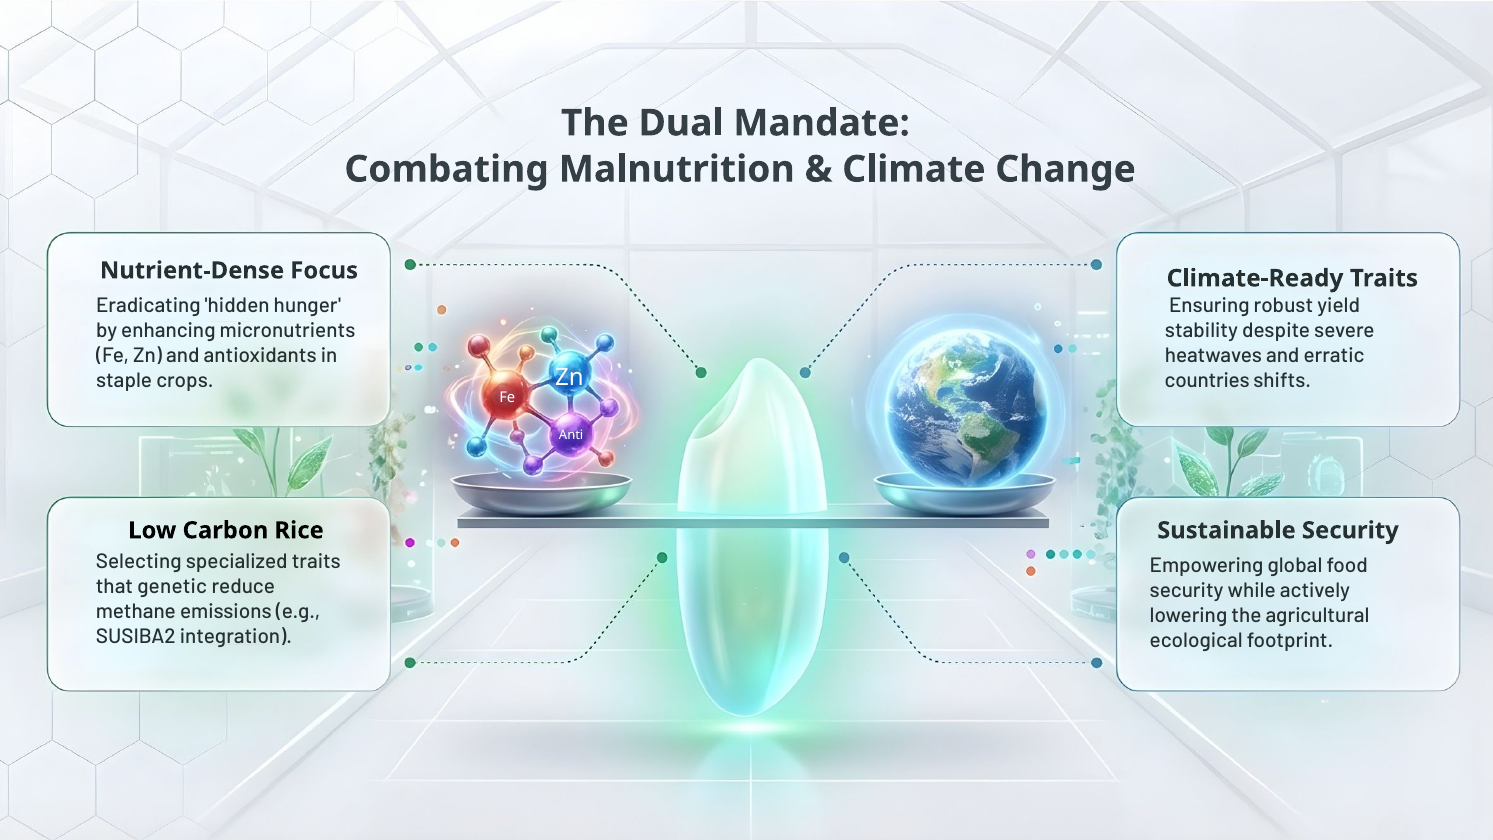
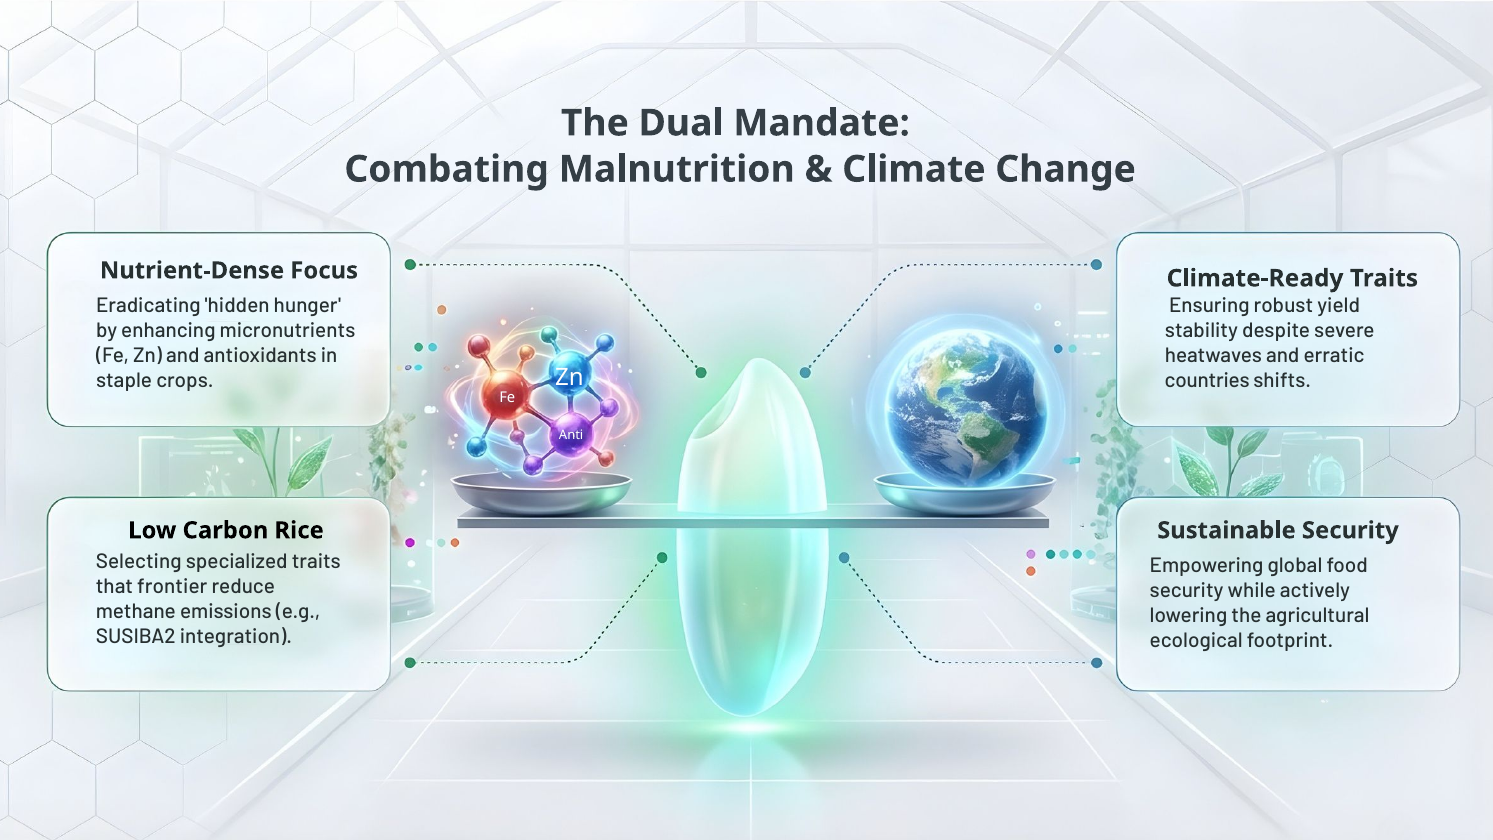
genetic: genetic -> frontier
